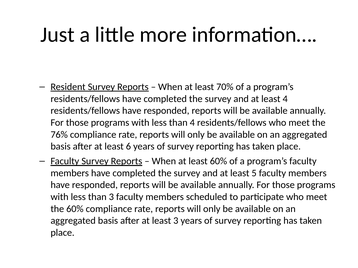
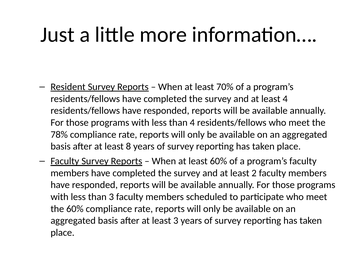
76%: 76% -> 78%
6: 6 -> 8
5: 5 -> 2
